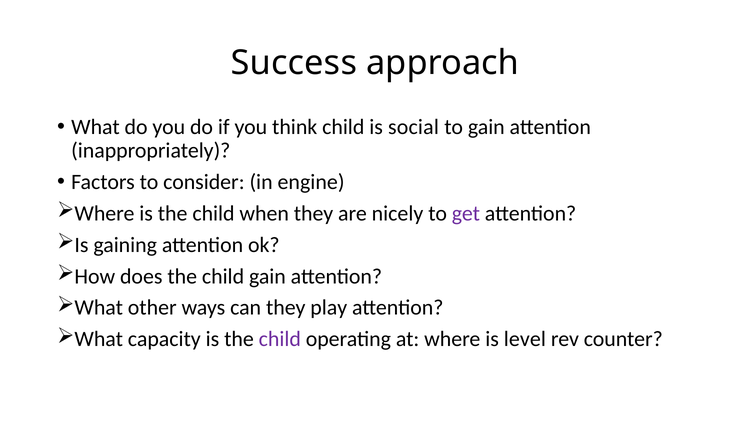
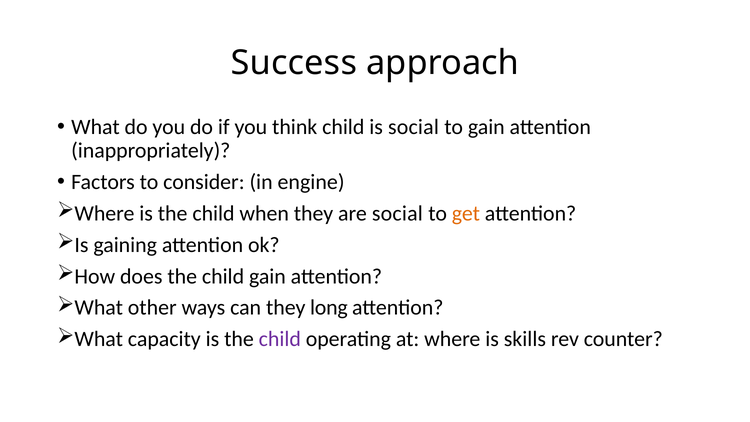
are nicely: nicely -> social
get colour: purple -> orange
play: play -> long
level: level -> skills
